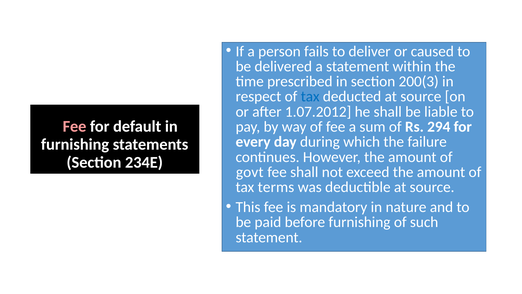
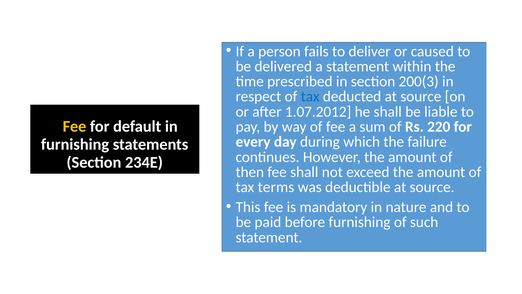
Fee at (75, 126) colour: pink -> yellow
294: 294 -> 220
govt: govt -> then
